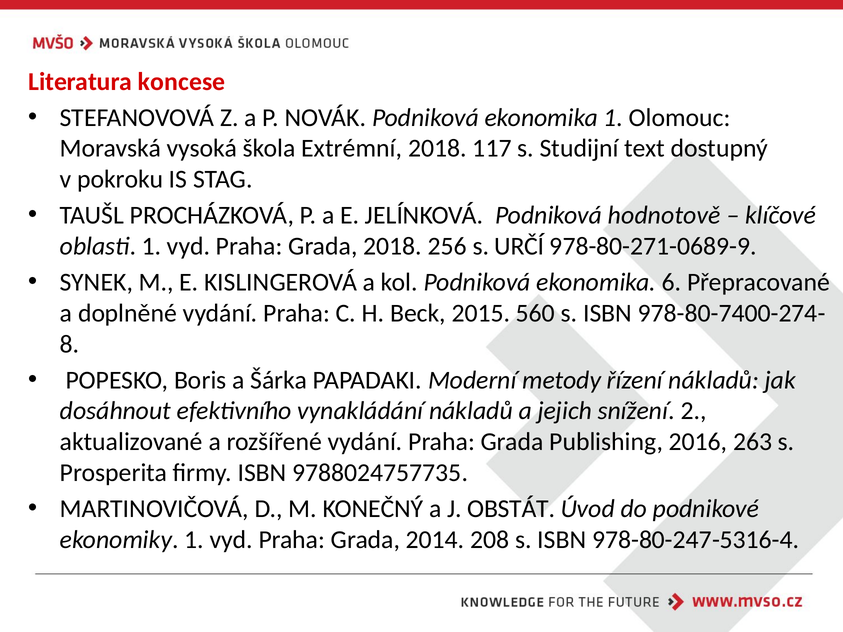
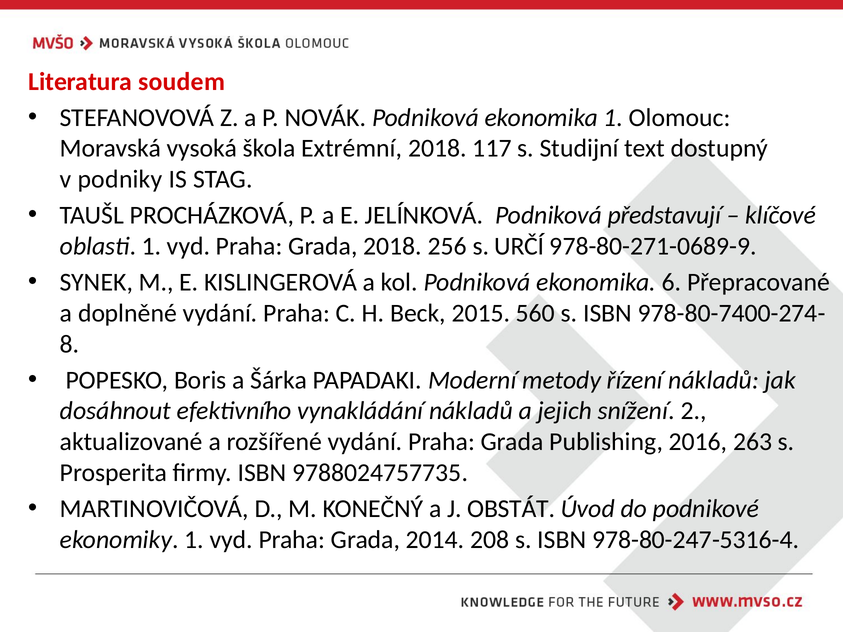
koncese: koncese -> soudem
pokroku: pokroku -> podniky
hodnotově: hodnotově -> představují
